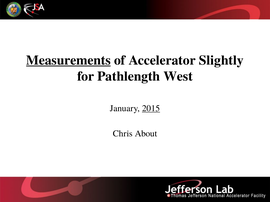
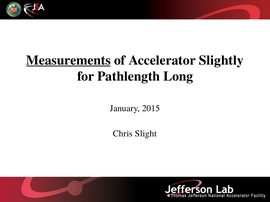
West: West -> Long
2015 underline: present -> none
About: About -> Slight
